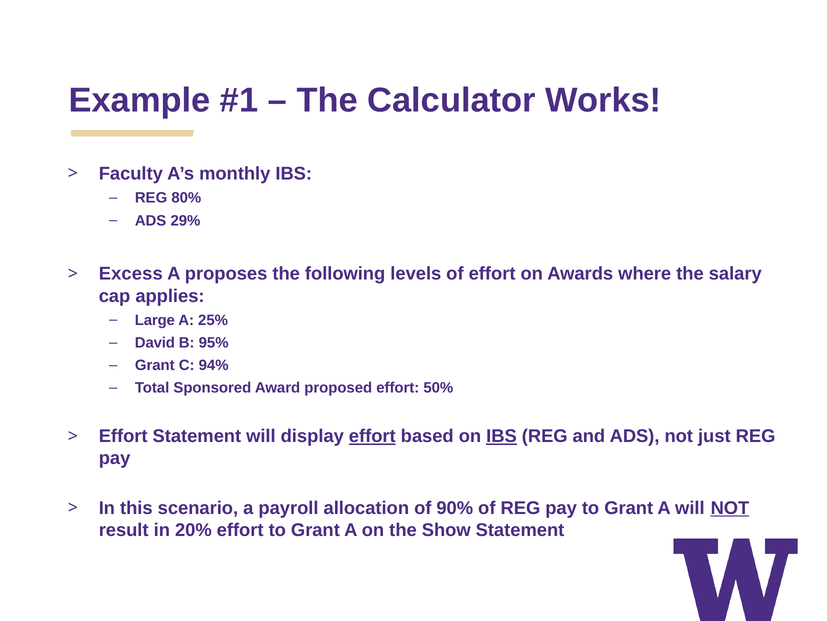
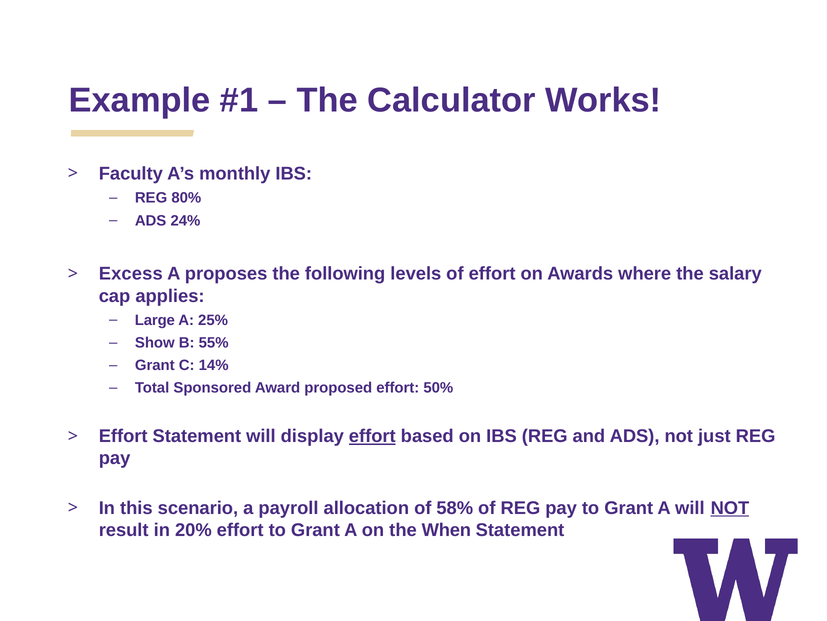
29%: 29% -> 24%
David: David -> Show
95%: 95% -> 55%
94%: 94% -> 14%
IBS at (501, 436) underline: present -> none
90%: 90% -> 58%
Show: Show -> When
